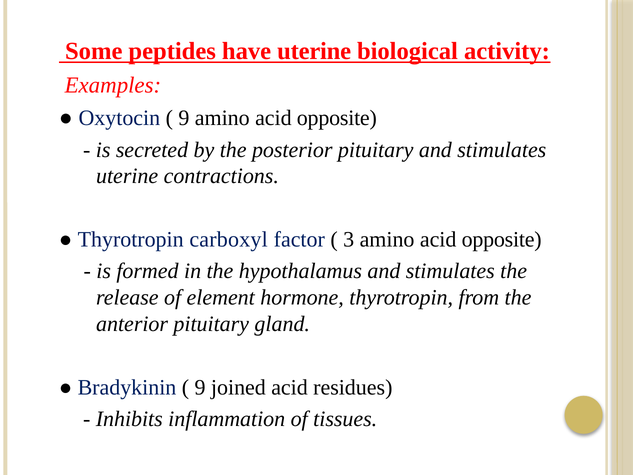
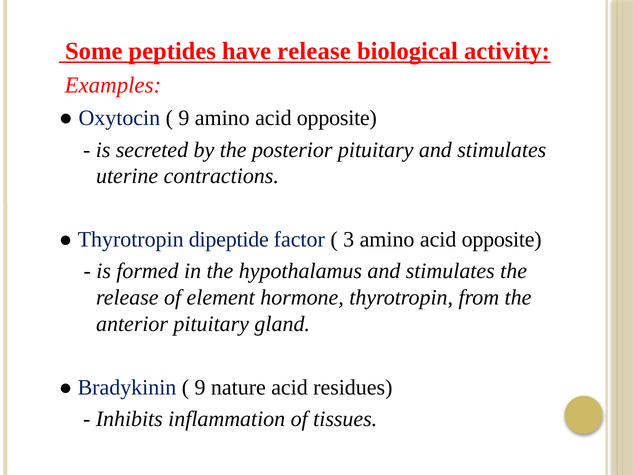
have uterine: uterine -> release
carboxyl: carboxyl -> dipeptide
joined: joined -> nature
